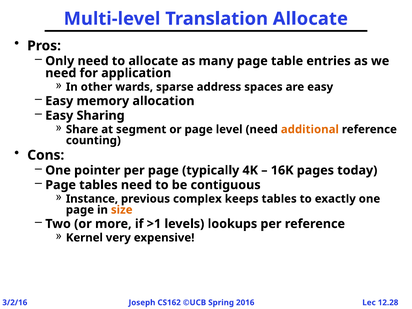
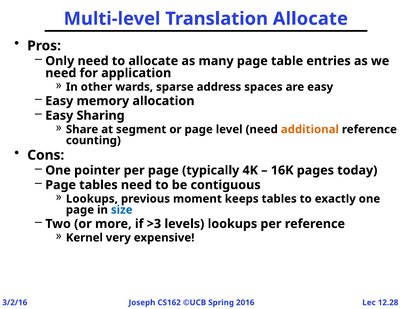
Instance at (92, 199): Instance -> Lookups
complex: complex -> moment
size colour: orange -> blue
>1: >1 -> >3
